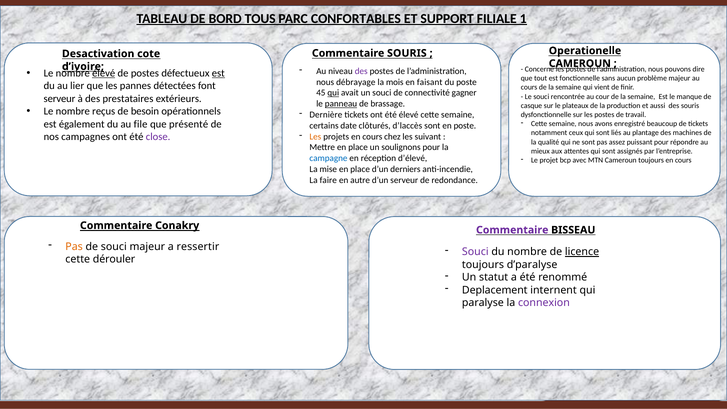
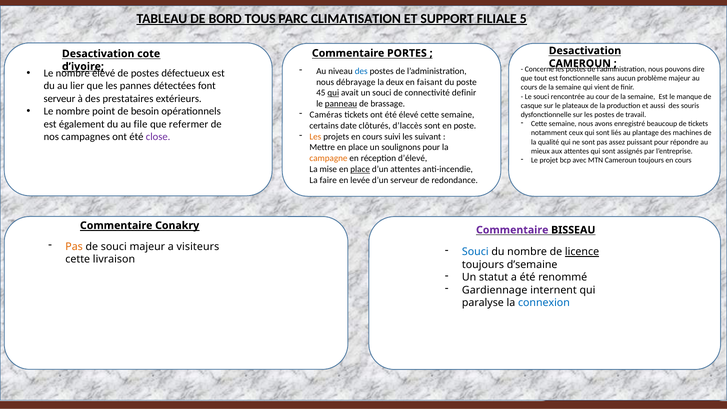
CONFORTABLES: CONFORTABLES -> CLIMATISATION
1: 1 -> 5
Commentaire SOURIS: SOURIS -> PORTES
Operationelle at (585, 51): Operationelle -> Desactivation
des at (361, 71) colour: purple -> blue
élevé at (104, 73) underline: present -> none
est at (218, 73) underline: present -> none
mois: mois -> deux
gagner: gagner -> definir
reçus: reçus -> point
Dernière: Dernière -> Caméras
présenté: présenté -> refermer
chez: chez -> suivi
campagne colour: blue -> orange
place at (360, 169) underline: none -> present
d’un derniers: derniers -> attentes
autre: autre -> levée
ressertir: ressertir -> visiteurs
Souci at (475, 252) colour: purple -> blue
dérouler: dérouler -> livraison
d’paralyse: d’paralyse -> d’semaine
Deplacement: Deplacement -> Gardiennage
connexion colour: purple -> blue
